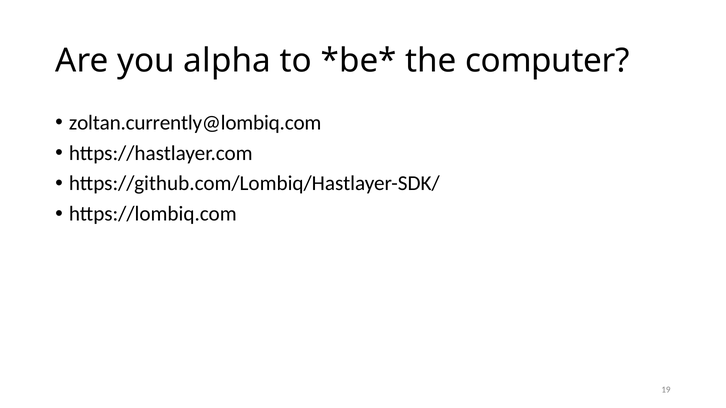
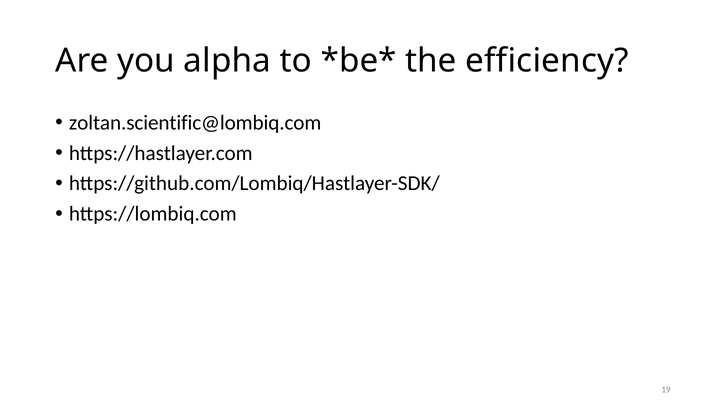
computer: computer -> efficiency
zoltan.currently@lombiq.com: zoltan.currently@lombiq.com -> zoltan.scientific@lombiq.com
